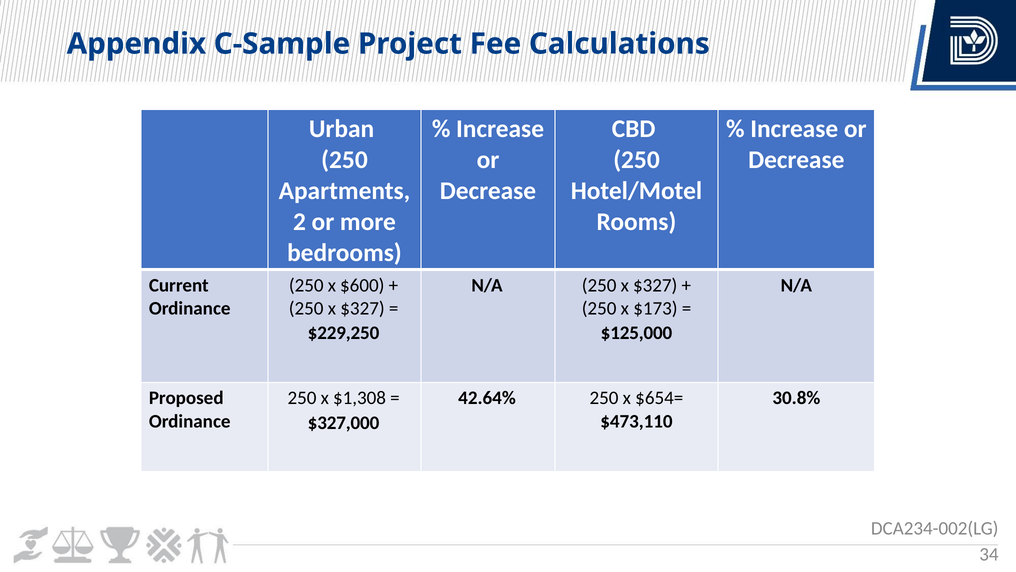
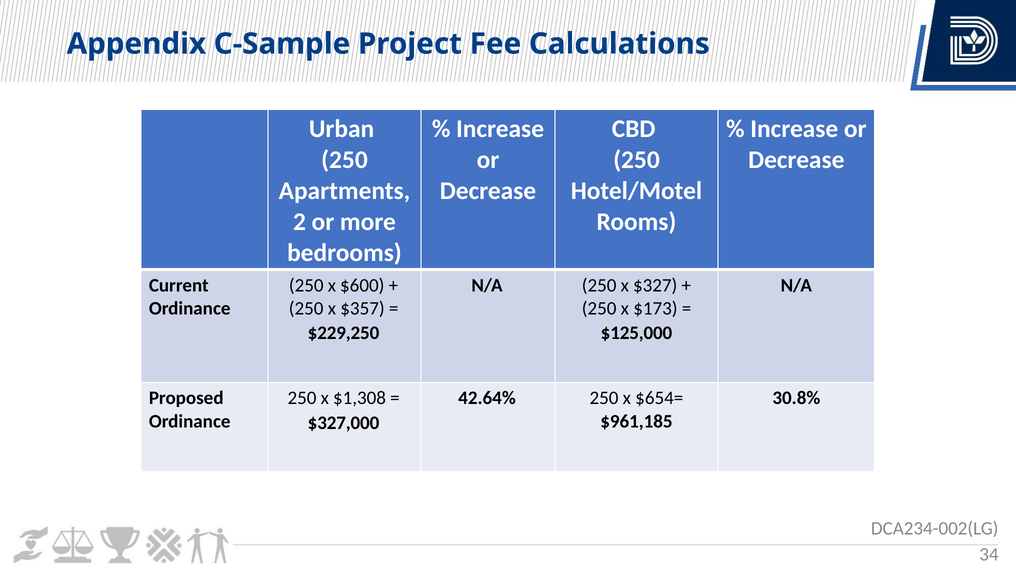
$327 at (363, 308): $327 -> $357
$473,110: $473,110 -> $961,185
